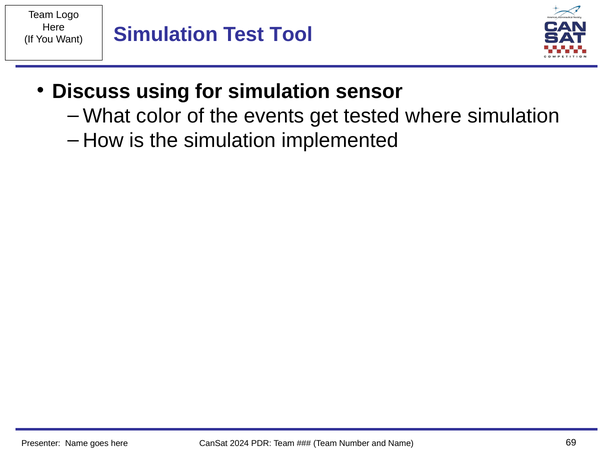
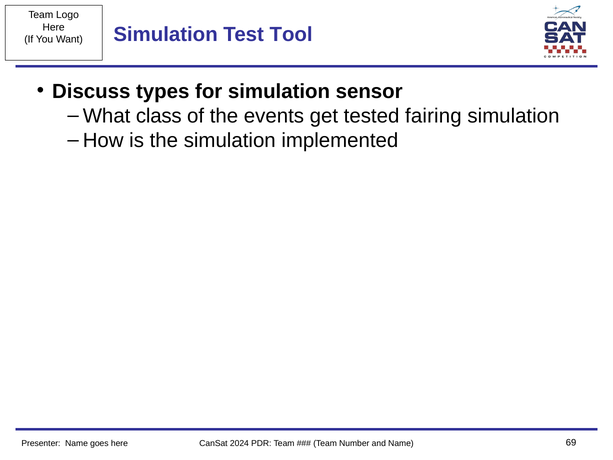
using: using -> types
color: color -> class
where: where -> fairing
